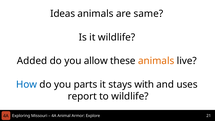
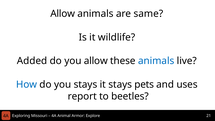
Ideas at (63, 14): Ideas -> Allow
animals at (156, 61) colour: orange -> blue
you parts: parts -> stays
with: with -> pets
to wildlife: wildlife -> beetles
